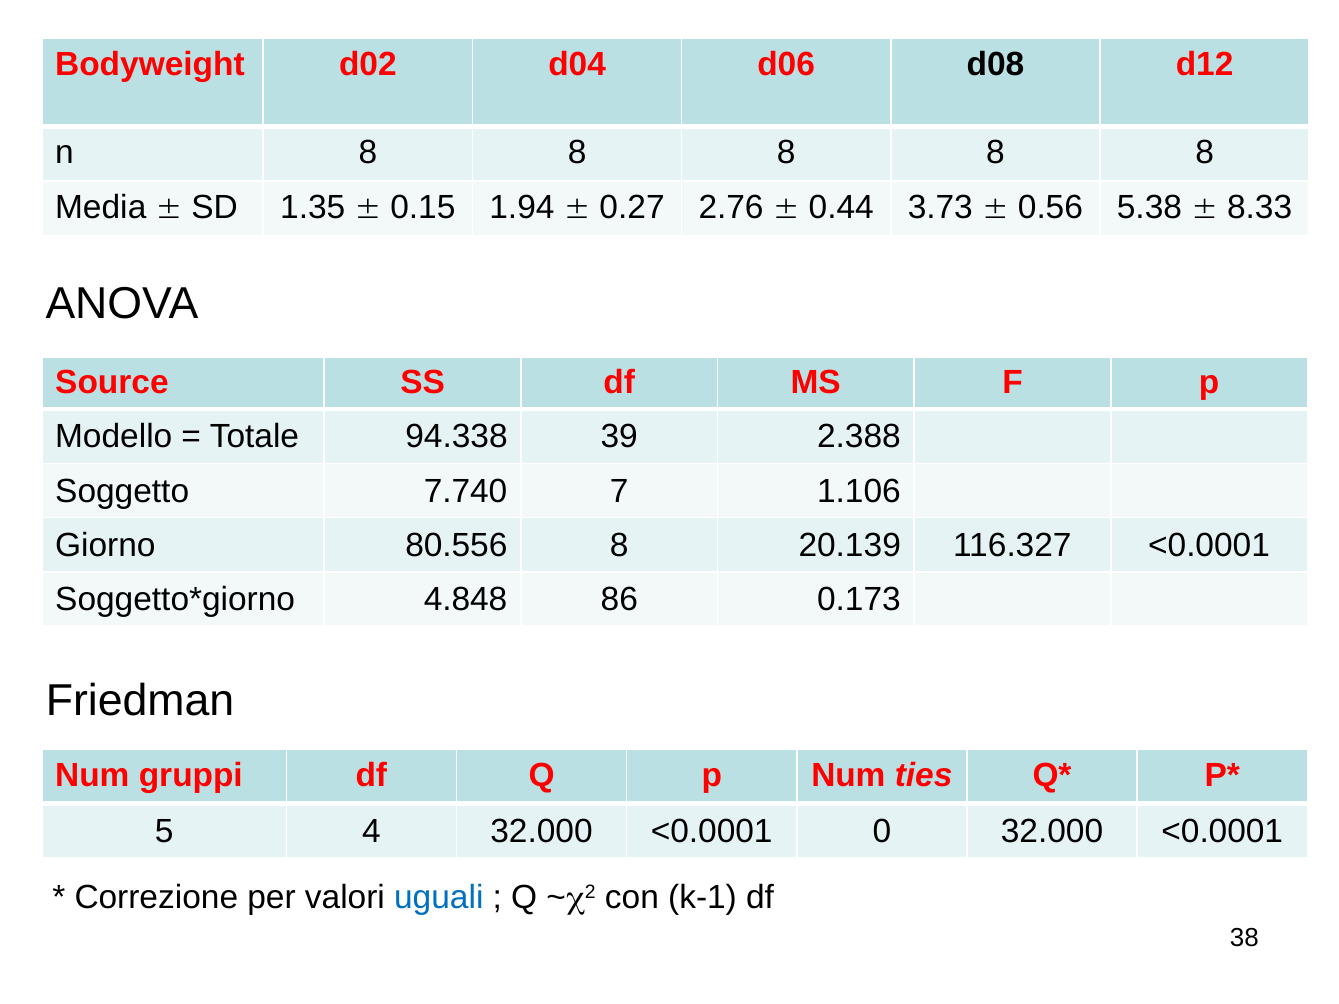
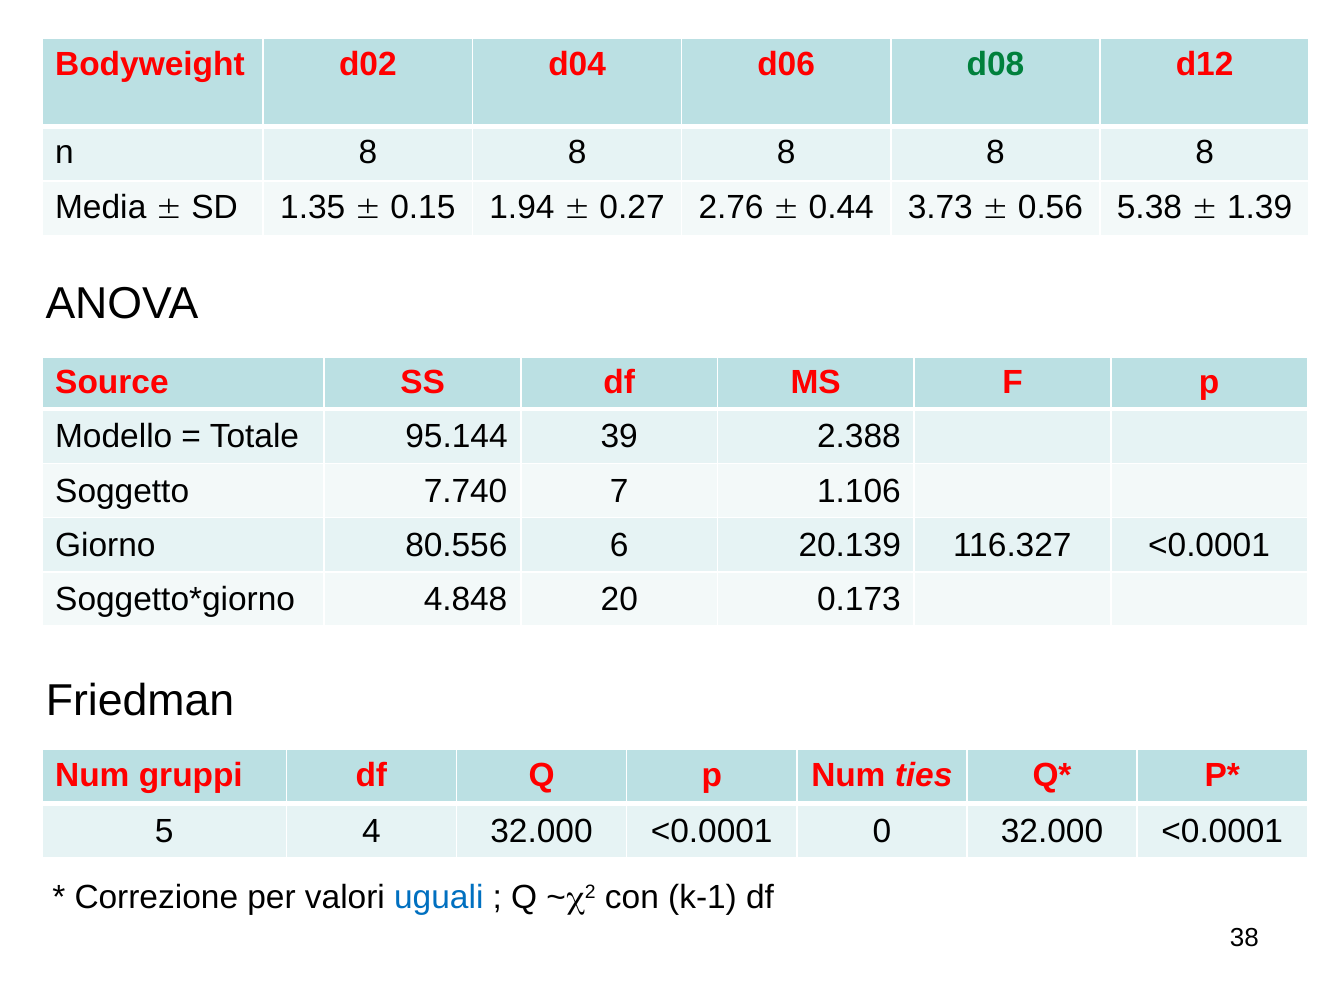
d08 colour: black -> green
8.33: 8.33 -> 1.39
94.338: 94.338 -> 95.144
80.556 8: 8 -> 6
86: 86 -> 20
